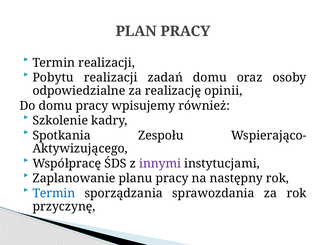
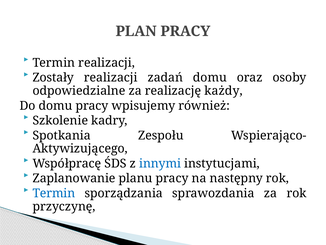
Pobytu: Pobytu -> Zostały
opinii: opinii -> każdy
innymi colour: purple -> blue
